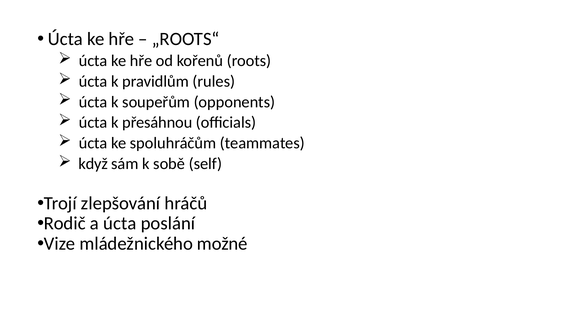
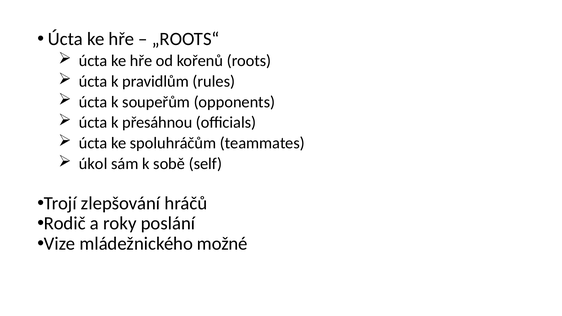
když: když -> úkol
a úcta: úcta -> roky
